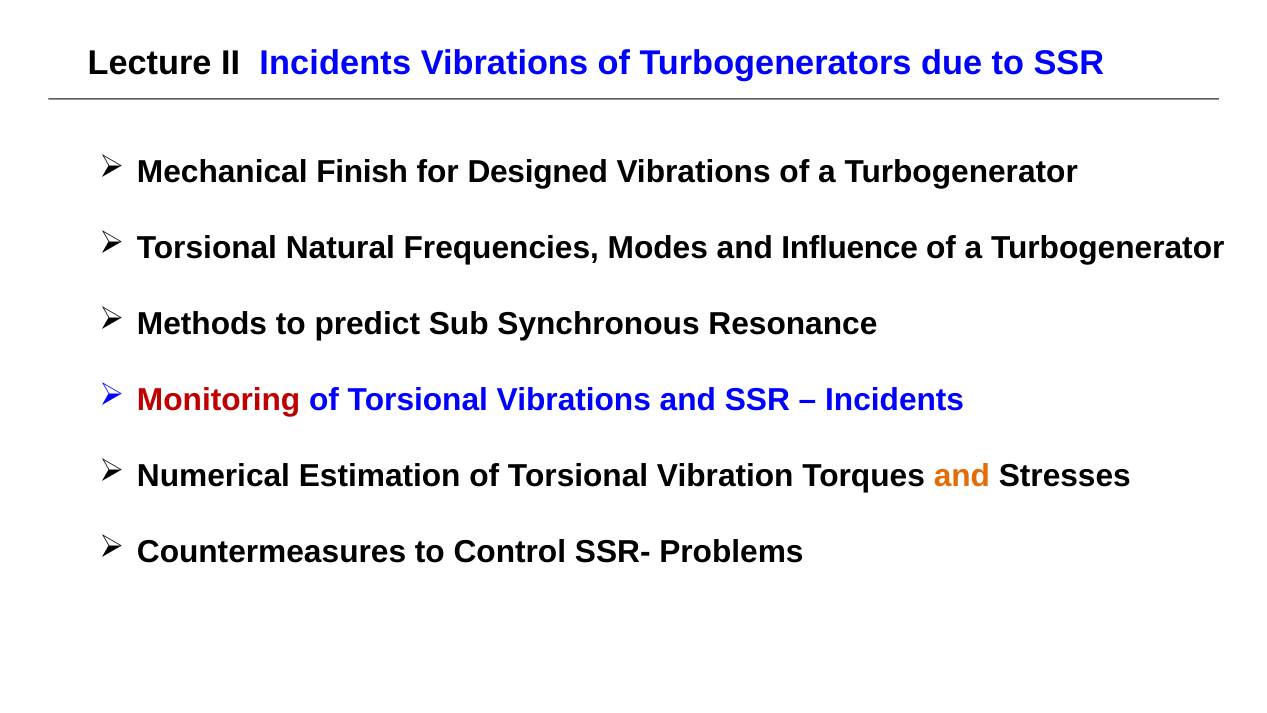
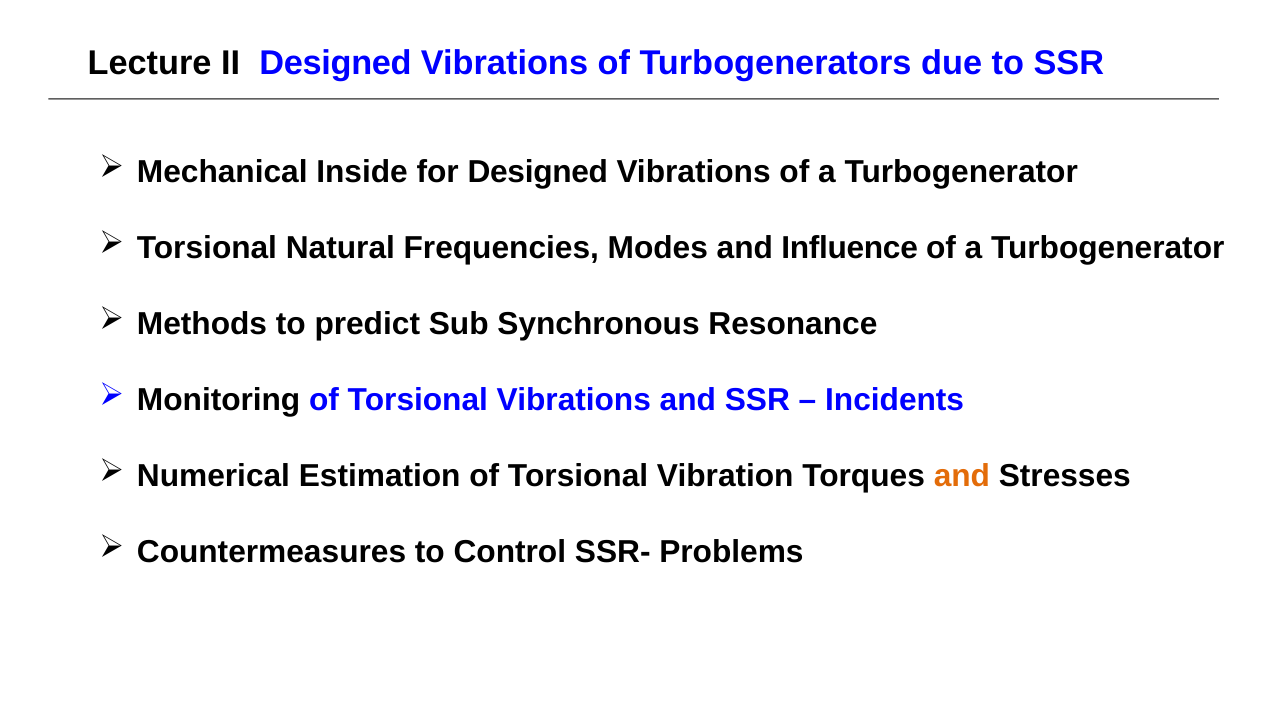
II Incidents: Incidents -> Designed
Finish: Finish -> Inside
Monitoring colour: red -> black
